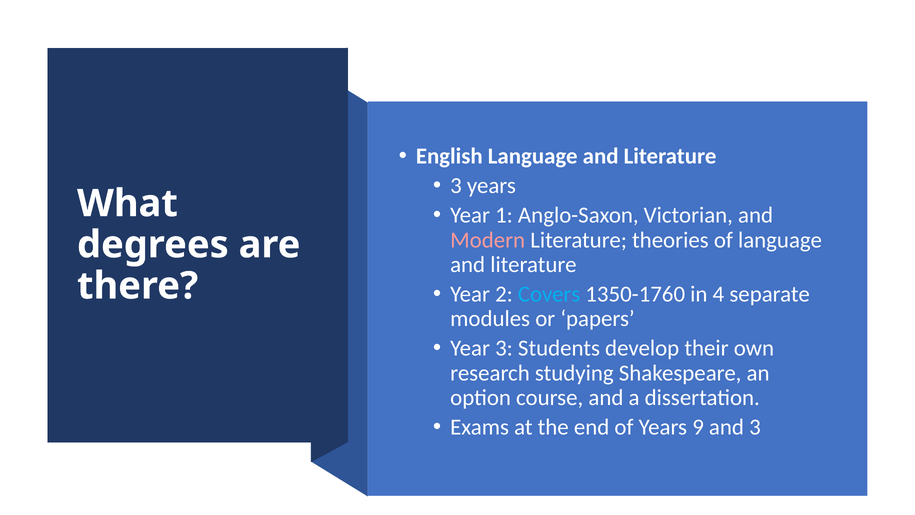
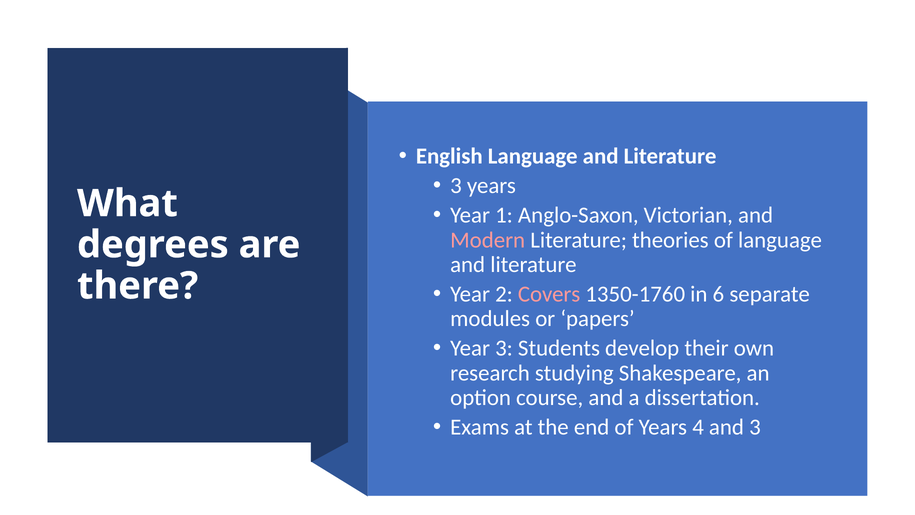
Covers colour: light blue -> pink
4: 4 -> 6
9: 9 -> 4
